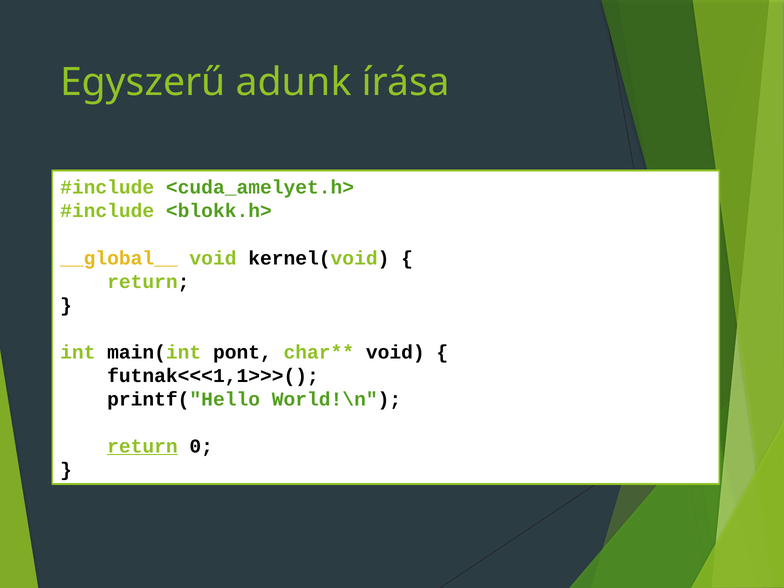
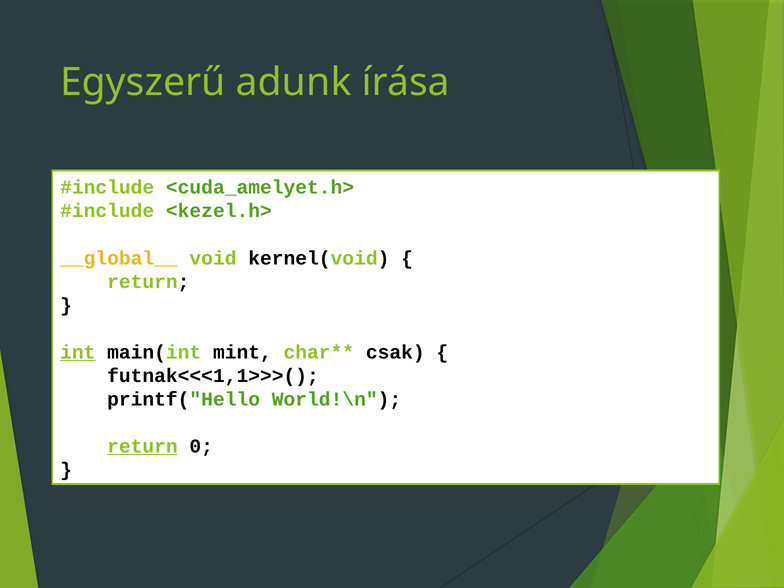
<blokk.h>: <blokk.h> -> <kezel.h>
int underline: none -> present
pont: pont -> mint
void at (395, 352): void -> csak
